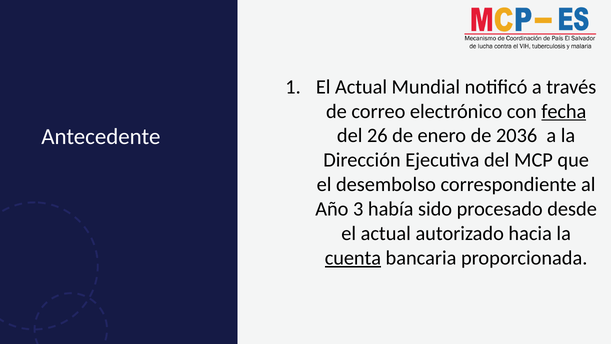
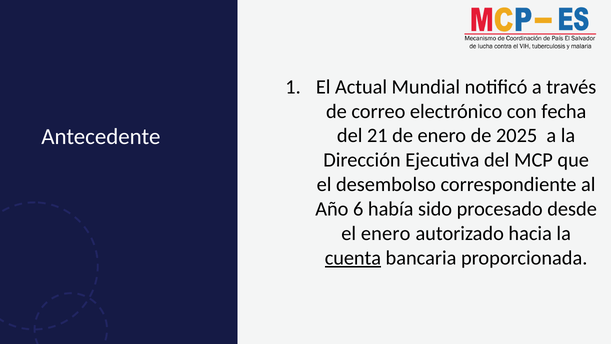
fecha underline: present -> none
26: 26 -> 21
2036: 2036 -> 2025
3: 3 -> 6
actual at (386, 233): actual -> enero
